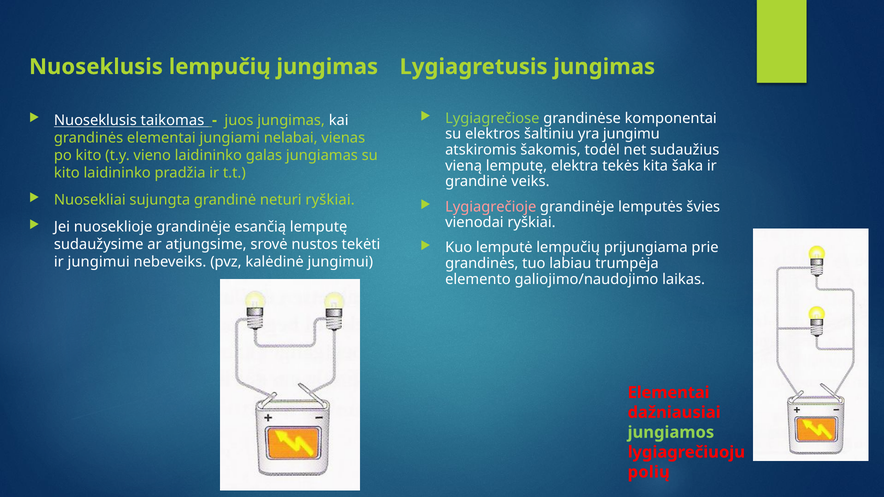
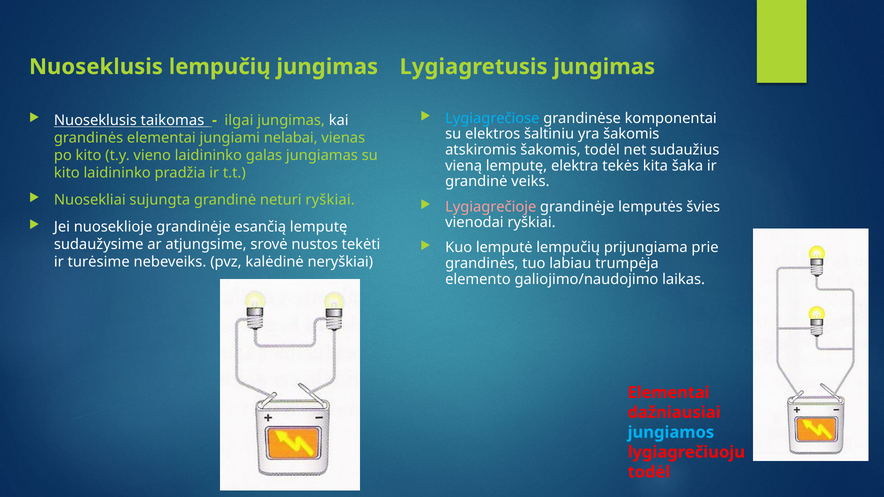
Lygiagrečiose colour: light green -> light blue
juos: juos -> ilgai
yra jungimu: jungimu -> šakomis
ir jungimui: jungimui -> turėsime
kalėdinė jungimui: jungimui -> neryškiai
jungiamos colour: light green -> light blue
polių at (649, 472): polių -> todėl
